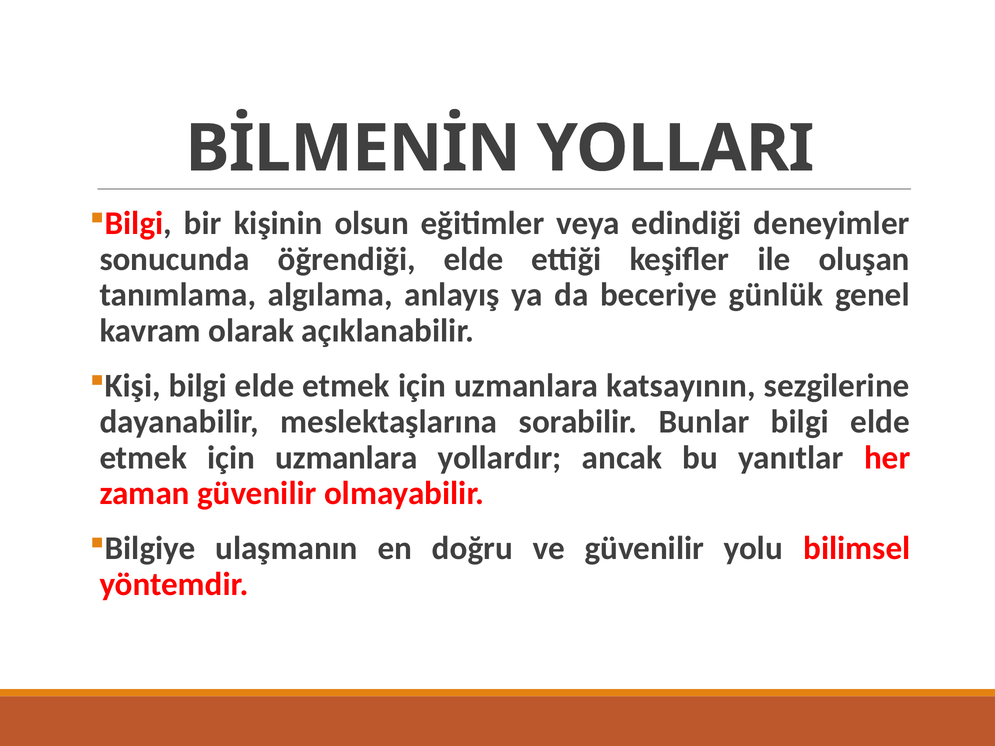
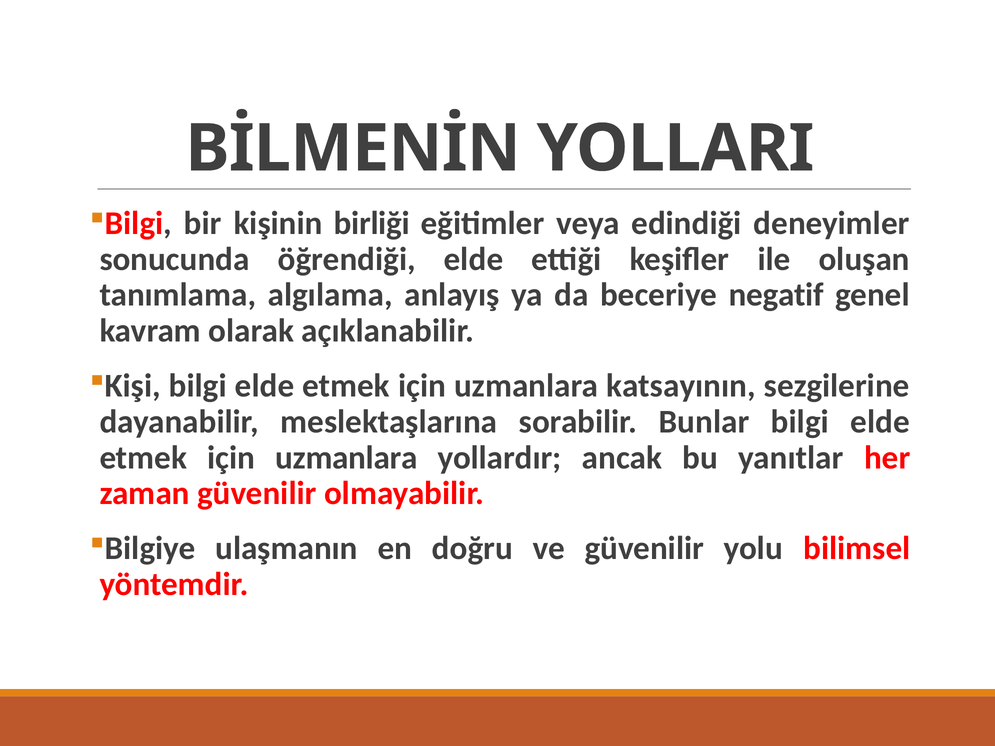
olsun: olsun -> birliği
günlük: günlük -> negatif
